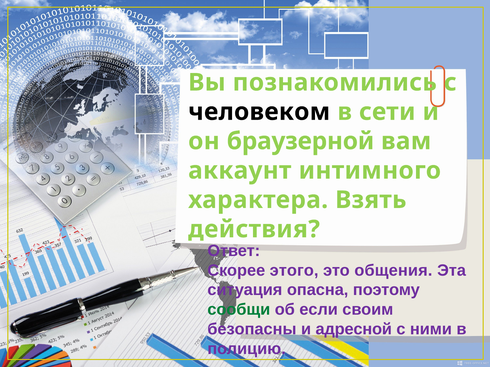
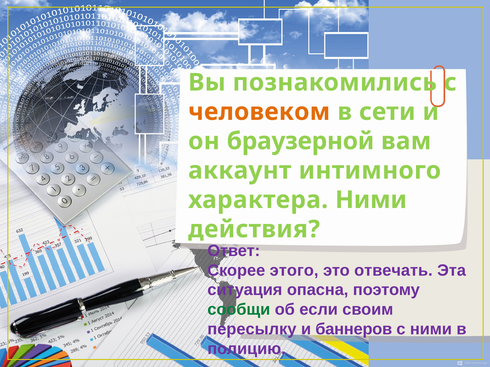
человеком colour: black -> orange
характера Взять: Взять -> Ними
общения: общения -> отвечать
безопасны: безопасны -> пересылку
адресной: адресной -> баннеров
